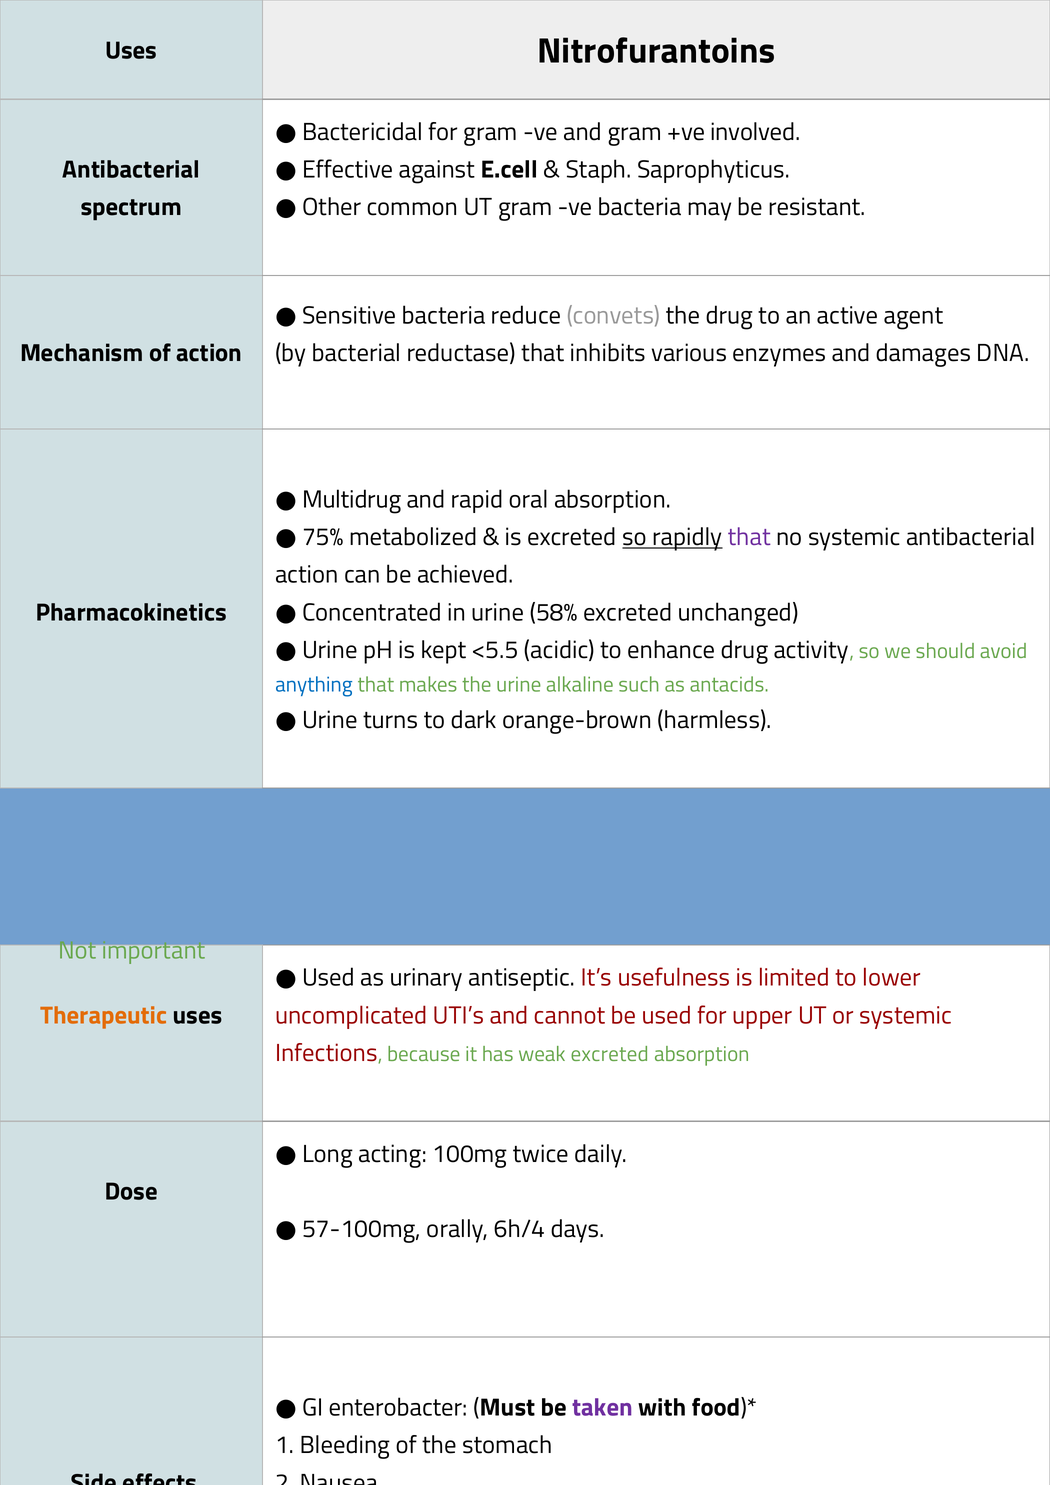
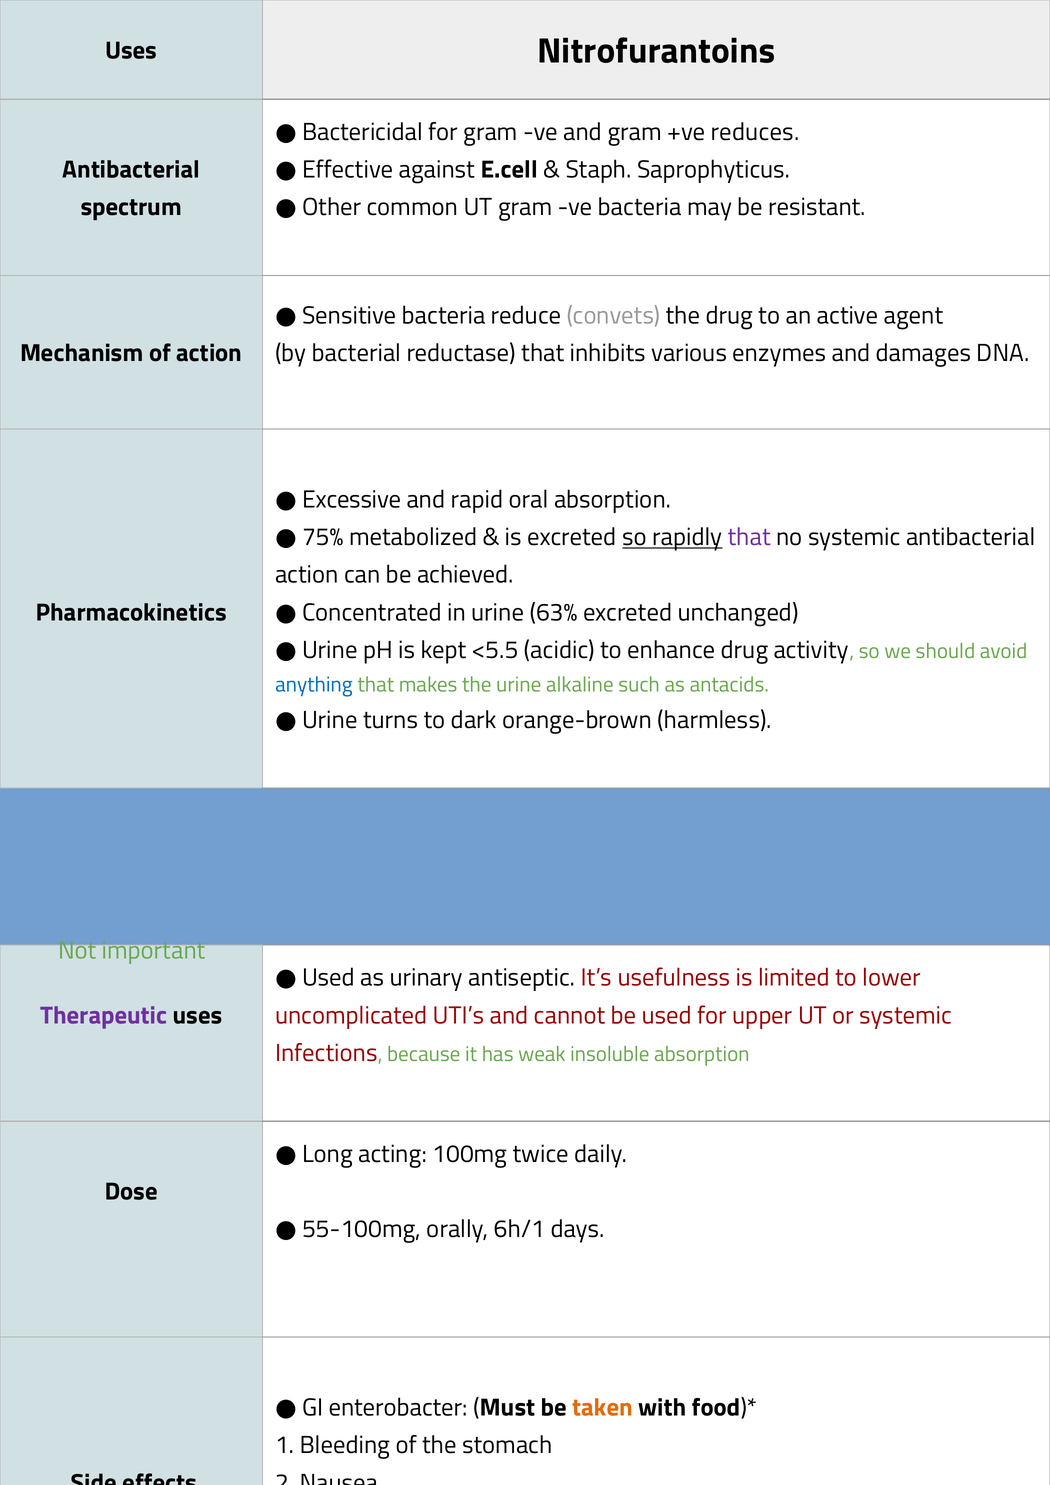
involved: involved -> reduces
Multidrug: Multidrug -> Excessive
58%: 58% -> 63%
Therapeutic colour: orange -> purple
weak excreted: excreted -> insoluble
57-100mg: 57-100mg -> 55-100mg
6h/4: 6h/4 -> 6h/1
taken colour: purple -> orange
